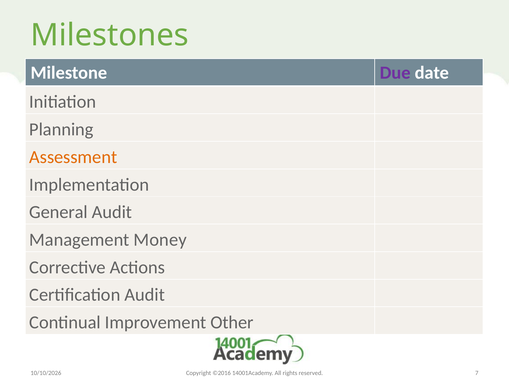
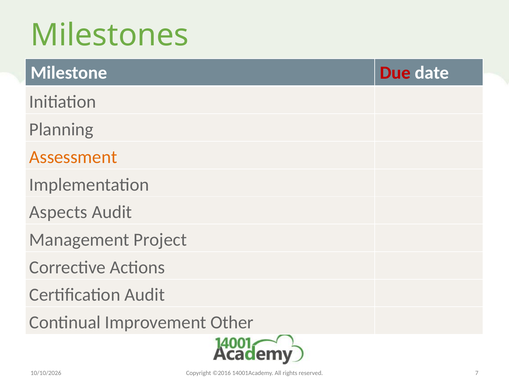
Due colour: purple -> red
General: General -> Aspects
Money: Money -> Project
